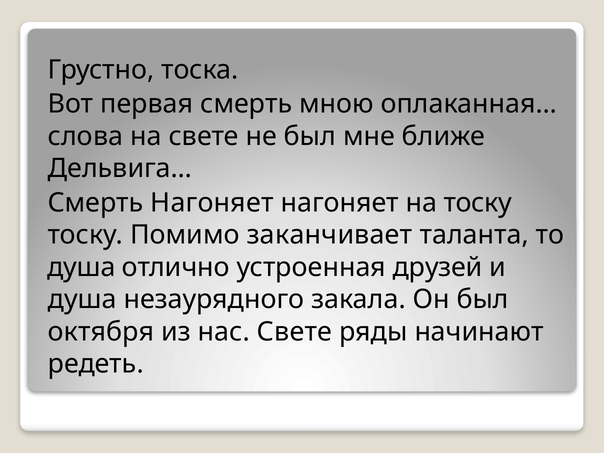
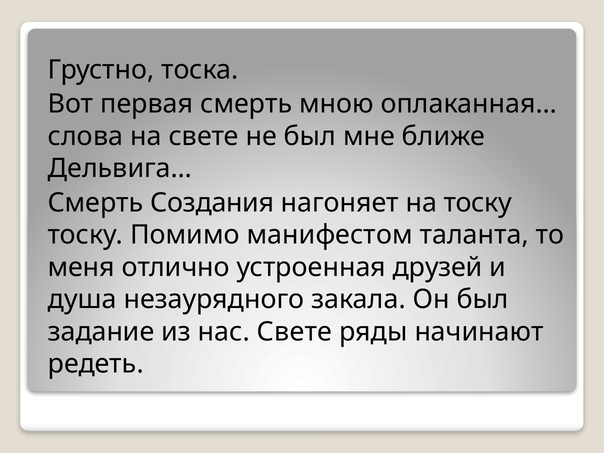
Смерть Нагоняет: Нагоняет -> Создания
заканчивает: заканчивает -> манифестом
душа at (81, 267): душа -> меня
октября: октября -> задание
